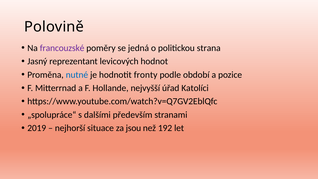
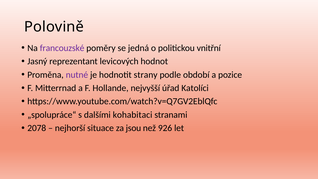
strana: strana -> vnitřní
nutné colour: blue -> purple
fronty: fronty -> strany
především: především -> kohabitaci
2019: 2019 -> 2078
192: 192 -> 926
